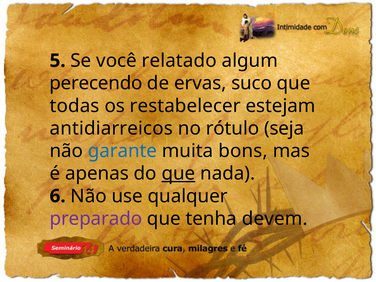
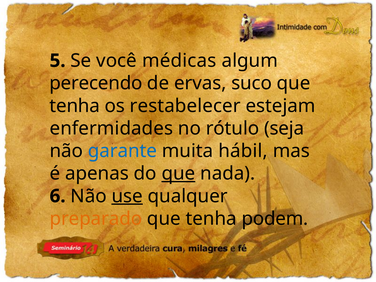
relatado: relatado -> médicas
todas at (75, 106): todas -> tenha
antidiarreicos: antidiarreicos -> enfermidades
bons: bons -> hábil
use underline: none -> present
preparado colour: purple -> orange
devem: devem -> podem
